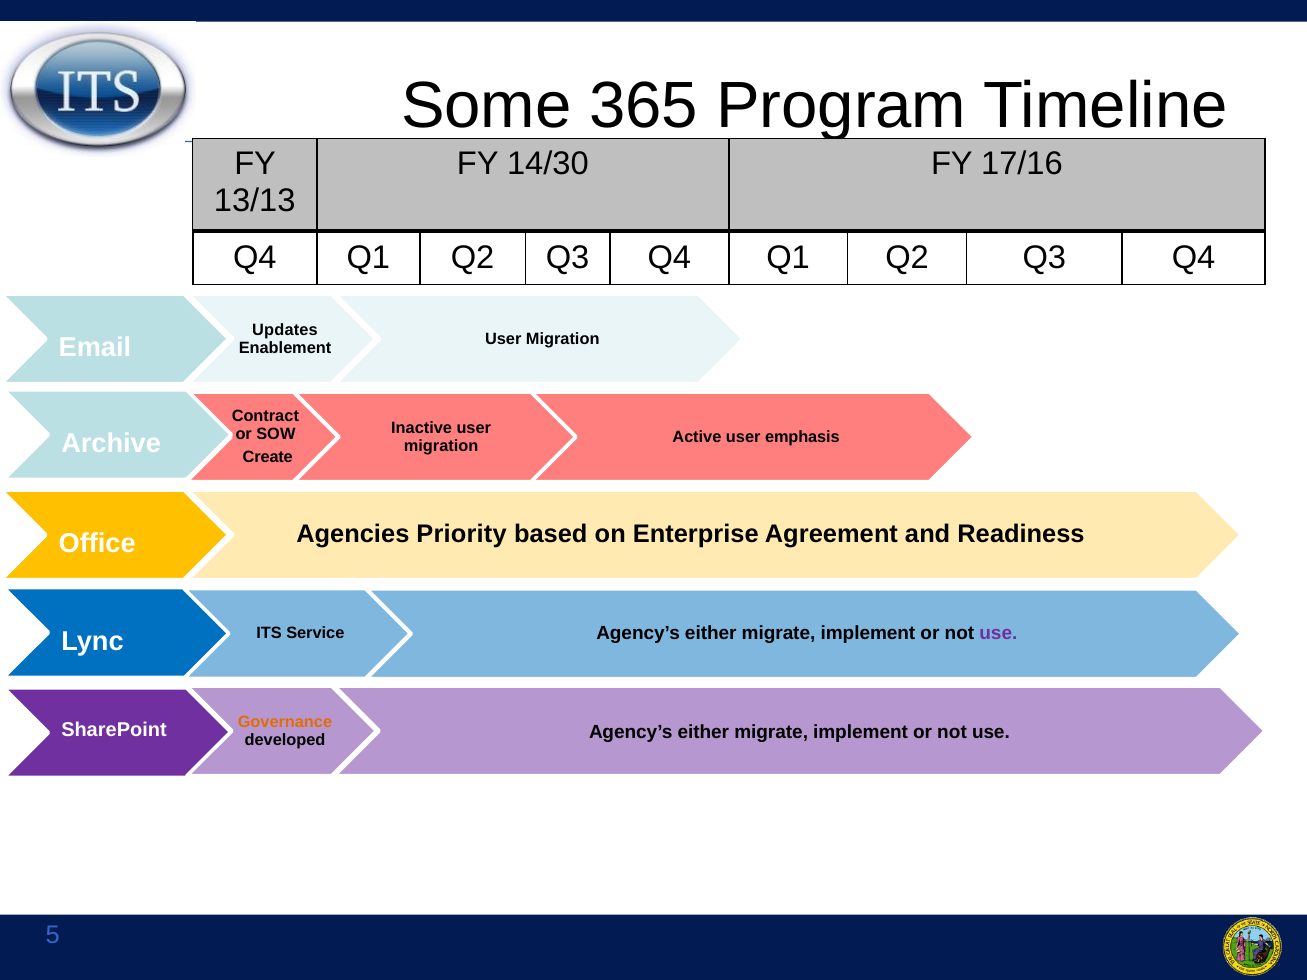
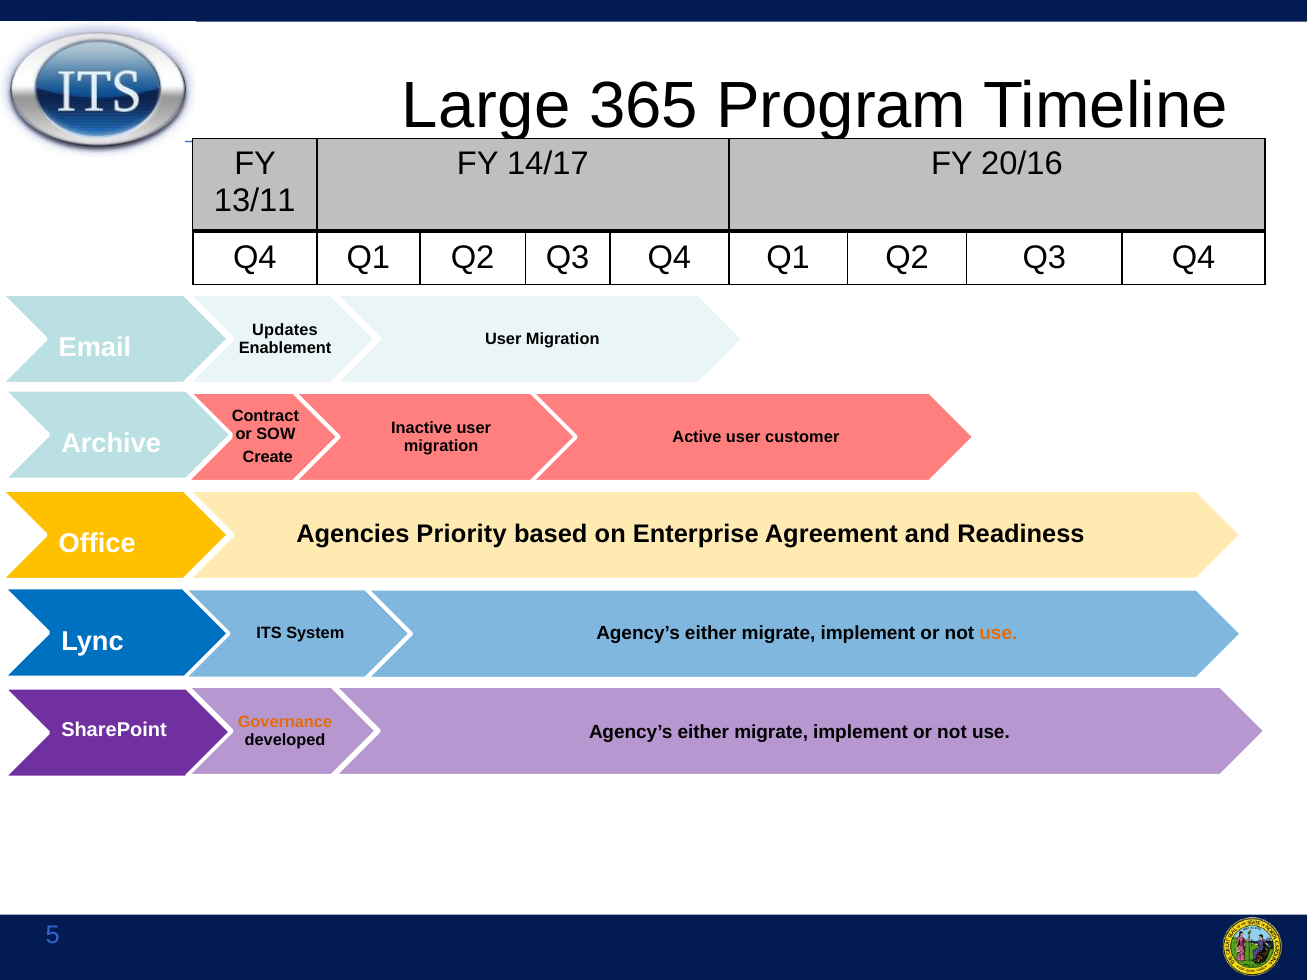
Some: Some -> Large
14/30: 14/30 -> 14/17
17/16: 17/16 -> 20/16
13/13: 13/13 -> 13/11
emphasis: emphasis -> customer
Service: Service -> System
use at (998, 634) colour: purple -> orange
